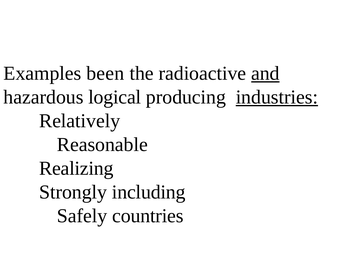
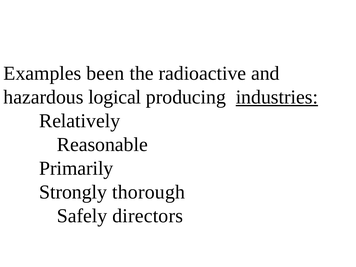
and underline: present -> none
Realizing: Realizing -> Primarily
including: including -> thorough
countries: countries -> directors
